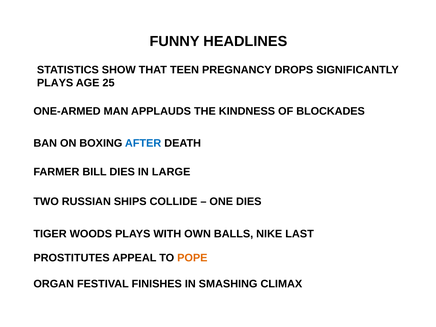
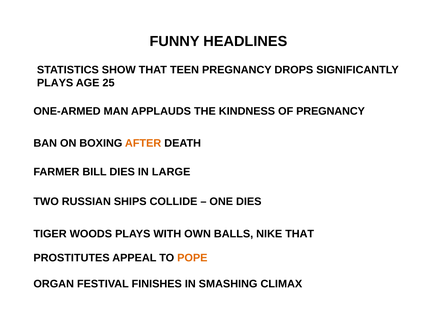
OF BLOCKADES: BLOCKADES -> PREGNANCY
AFTER colour: blue -> orange
NIKE LAST: LAST -> THAT
